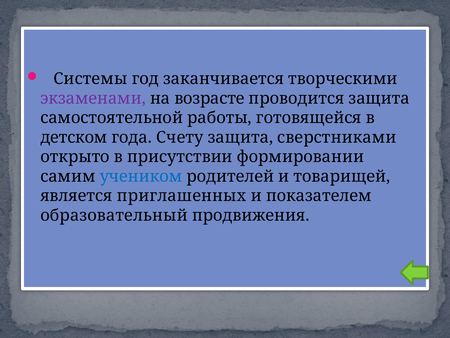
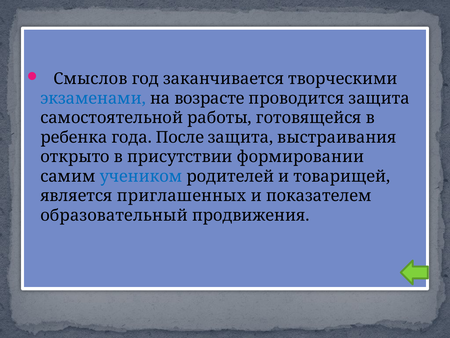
Системы: Системы -> Смыслов
экзаменами colour: purple -> blue
детском: детском -> ребенка
Счету: Счету -> После
сверстниками: сверстниками -> выстраивания
